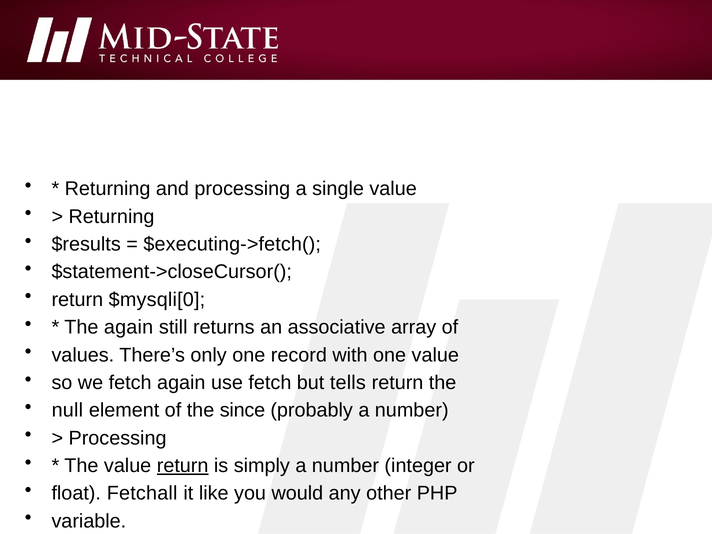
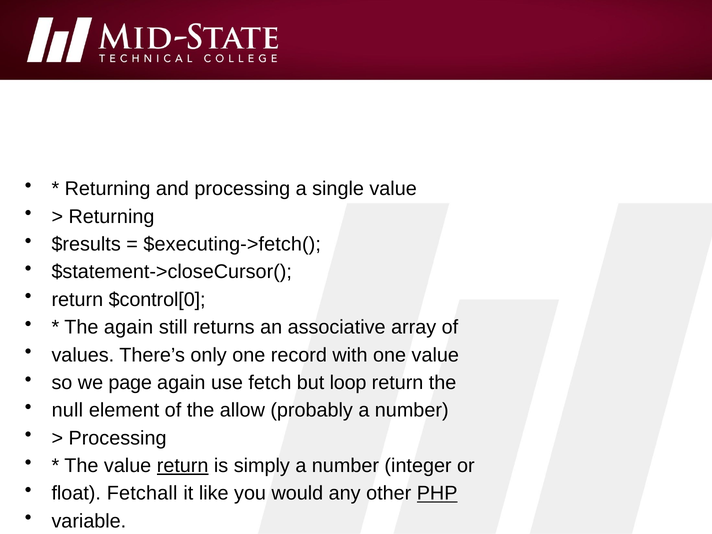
$mysqli[0: $mysqli[0 -> $control[0
we fetch: fetch -> page
tells: tells -> loop
since: since -> allow
PHP underline: none -> present
